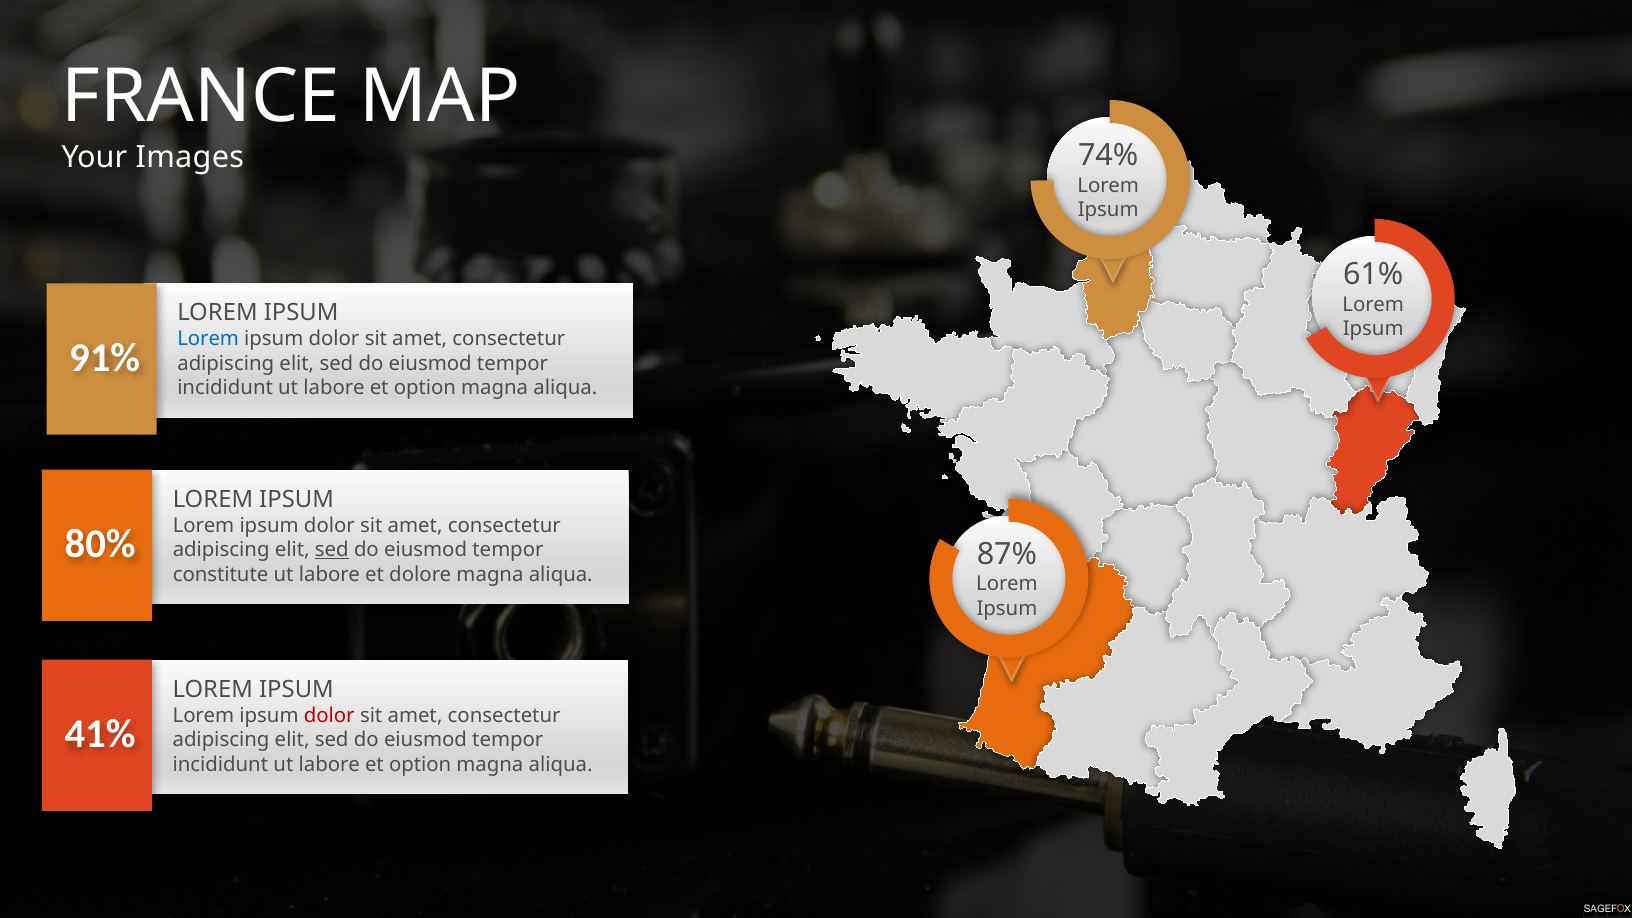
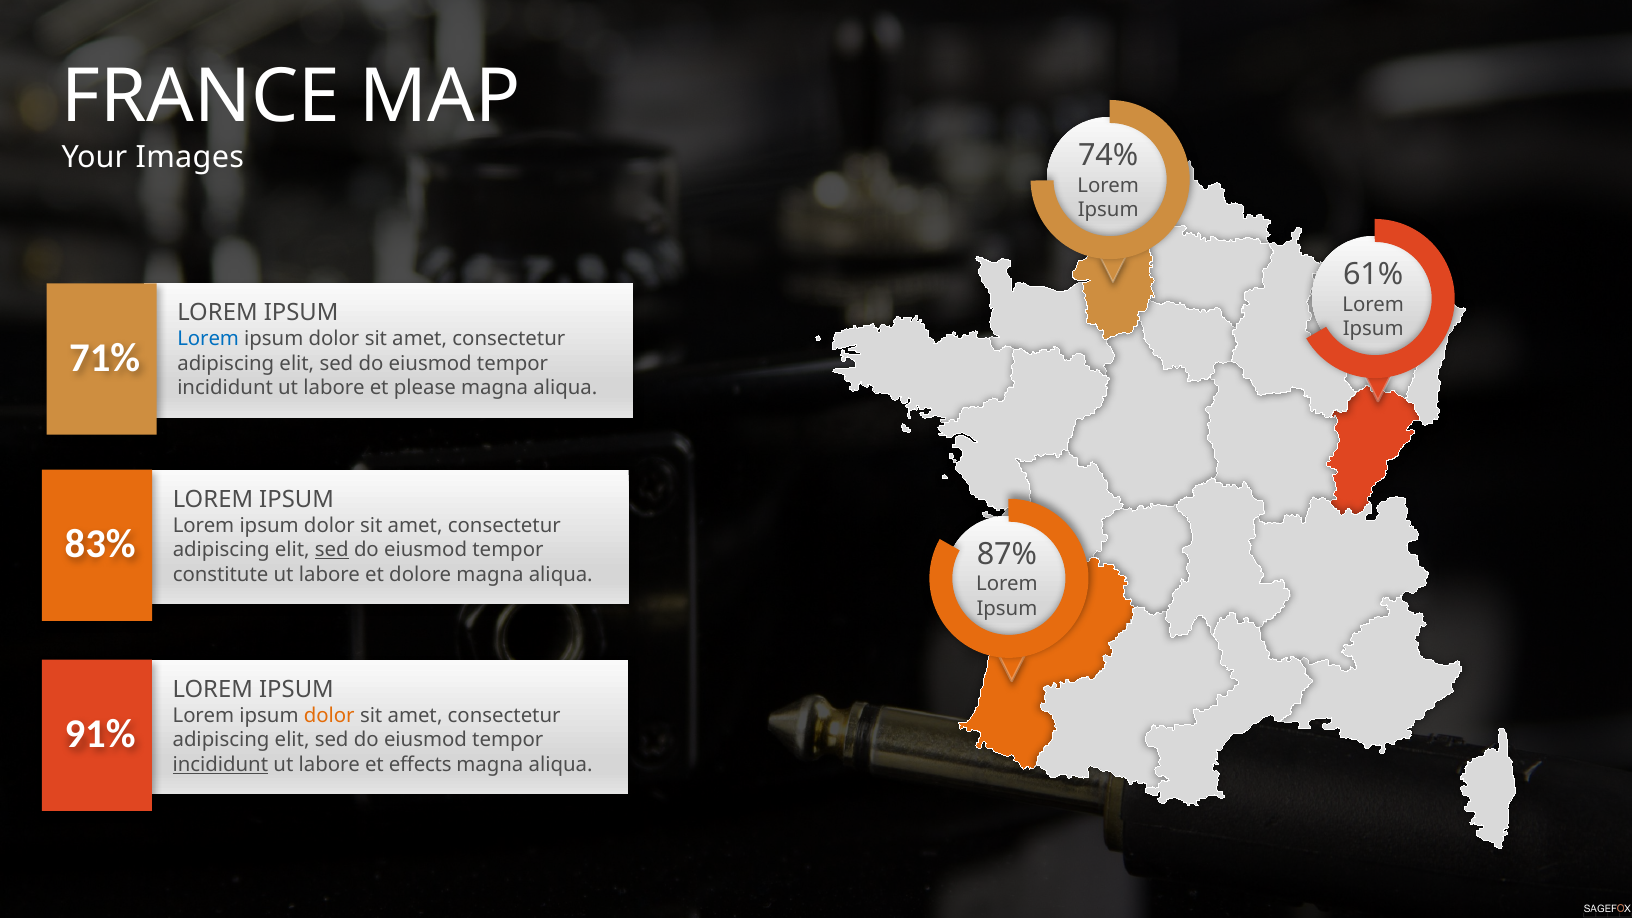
91%: 91% -> 71%
option at (425, 388): option -> please
80%: 80% -> 83%
dolor at (329, 716) colour: red -> orange
41%: 41% -> 91%
incididunt at (220, 764) underline: none -> present
option at (420, 764): option -> effects
